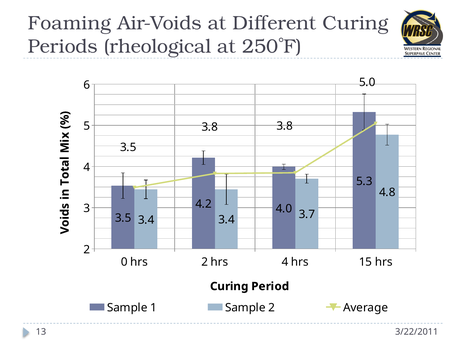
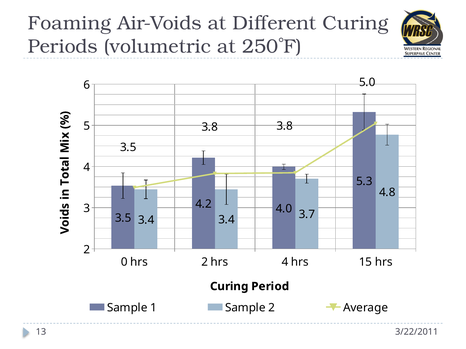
rheological: rheological -> volumetric
